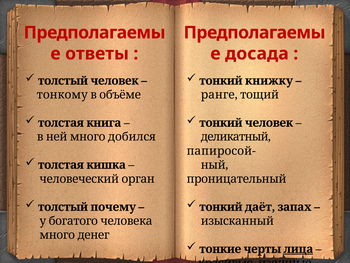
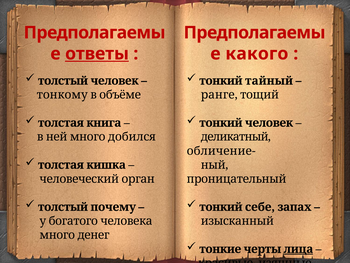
ответы underline: none -> present
досада: досада -> какого
книжку: книжку -> тайный
папиросой-: папиросой- -> обличение-
даёт: даёт -> себе
